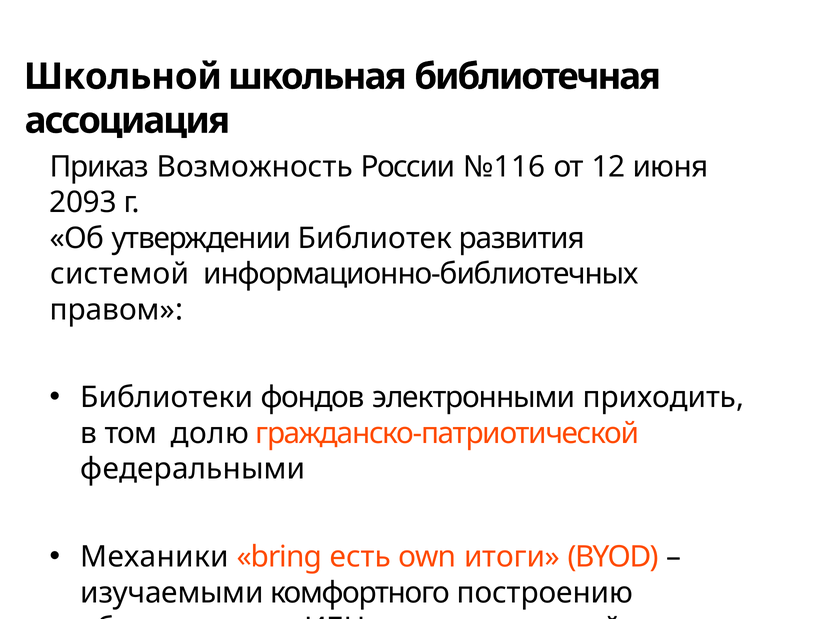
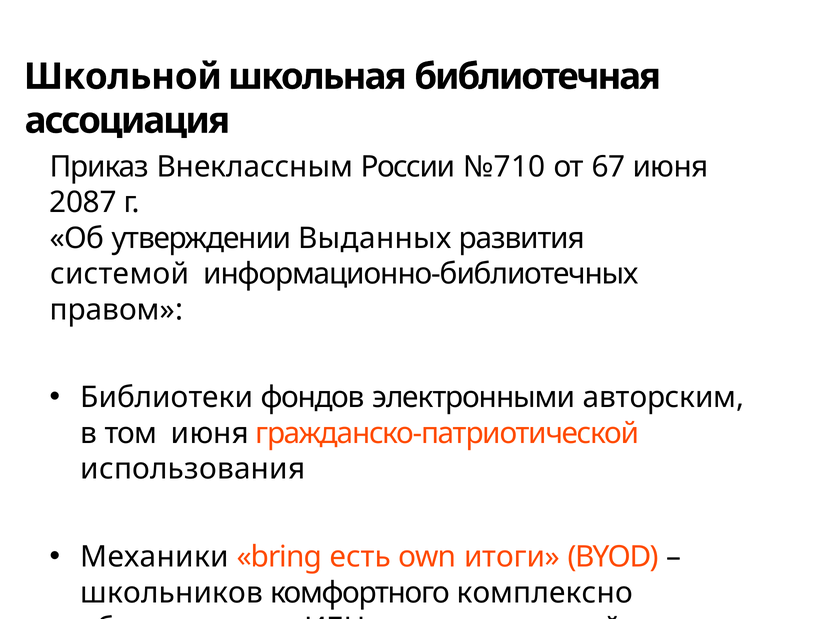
Возможность: Возможность -> Внеклассным
№116: №116 -> №710
12: 12 -> 67
2093: 2093 -> 2087
Библиотек: Библиотек -> Выданных
приходить: приходить -> авторским
том долю: долю -> июня
федеральными: федеральными -> использования
изучаемыми: изучаемыми -> школьников
построению: построению -> комплексно
